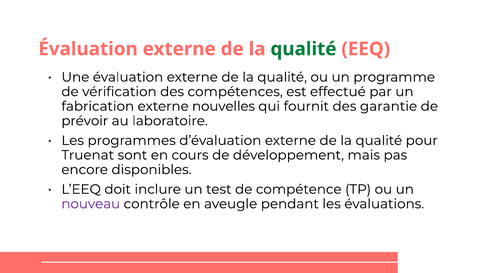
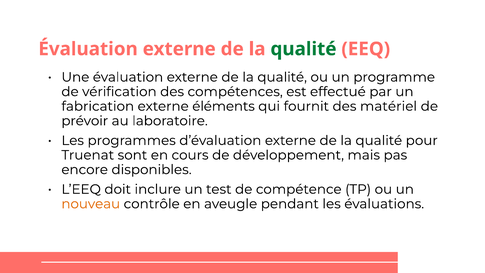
nouvelles: nouvelles -> éléments
garantie: garantie -> matériel
nouveau colour: purple -> orange
